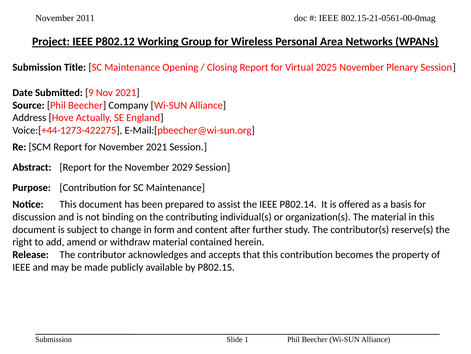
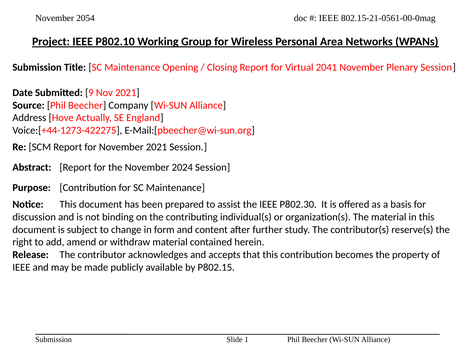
2011: 2011 -> 2054
P802.12: P802.12 -> P802.10
2025: 2025 -> 2041
2029: 2029 -> 2024
P802.14: P802.14 -> P802.30
